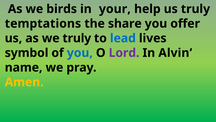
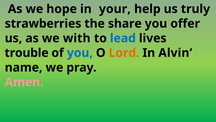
birds: birds -> hope
temptations: temptations -> strawberries
we truly: truly -> with
symbol: symbol -> trouble
Lord colour: purple -> orange
Amen colour: yellow -> pink
